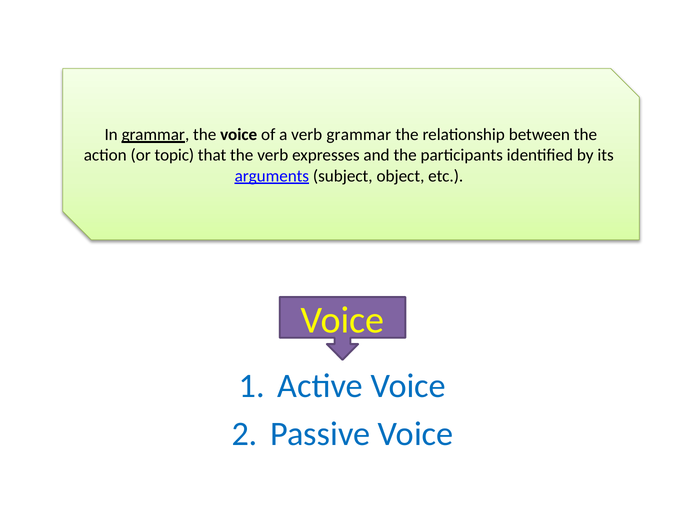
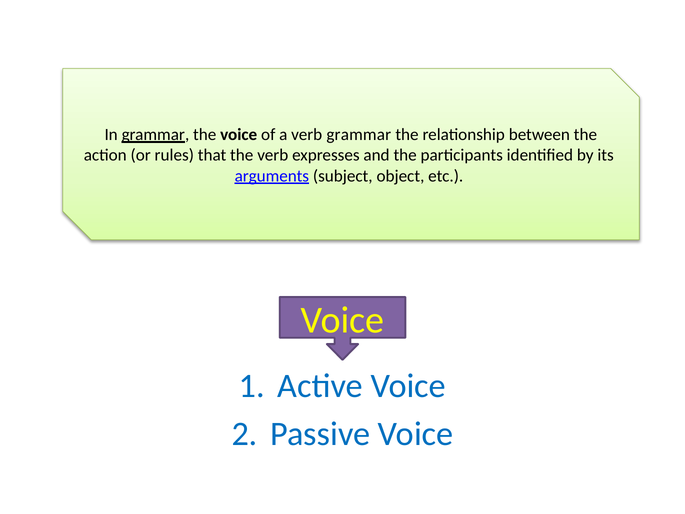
topic: topic -> rules
